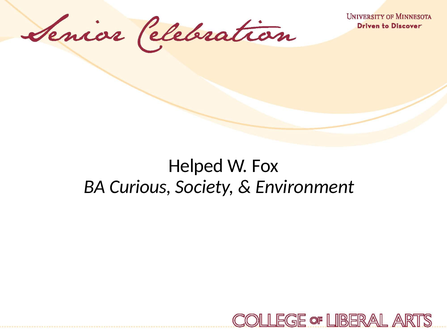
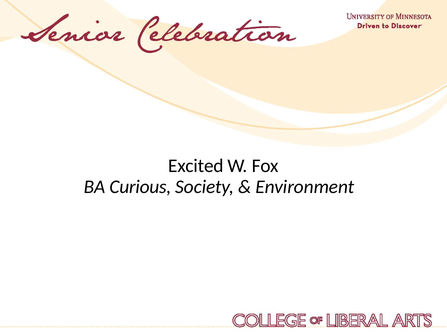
Helped: Helped -> Excited
